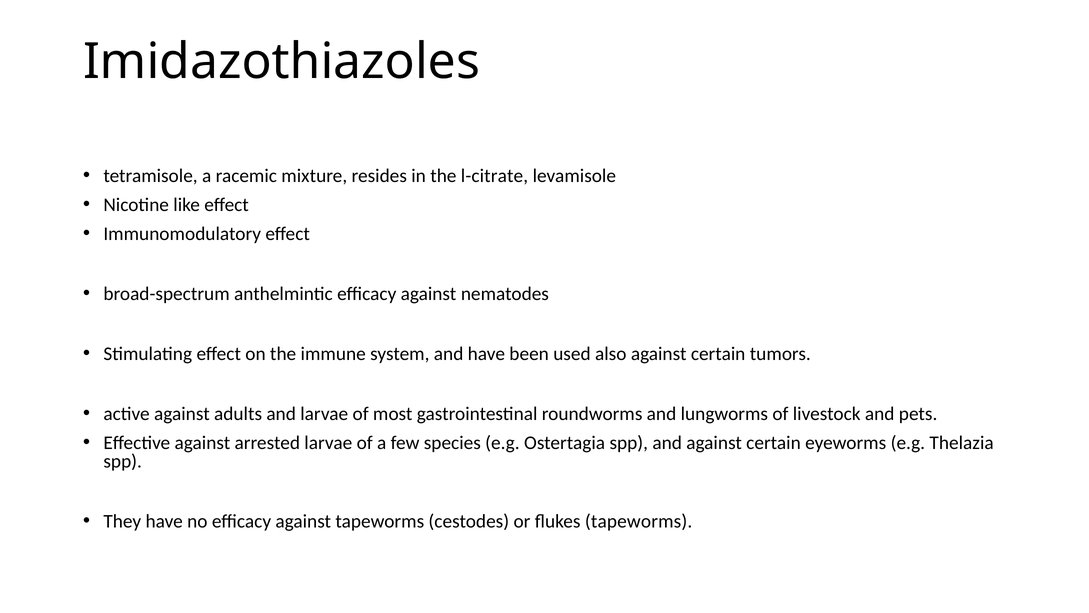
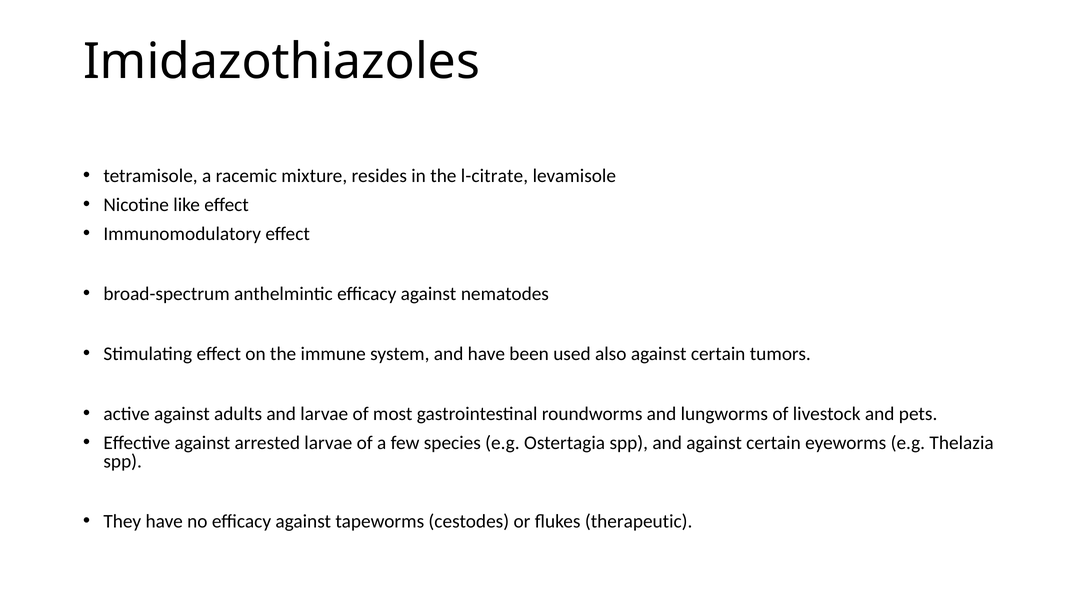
flukes tapeworms: tapeworms -> therapeutic
